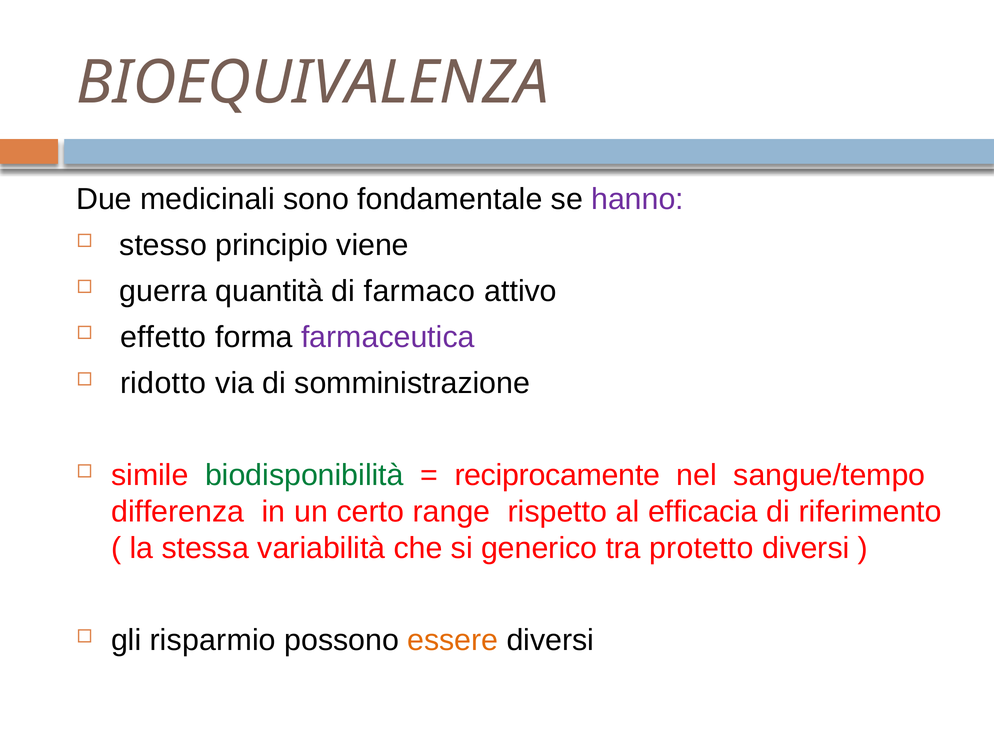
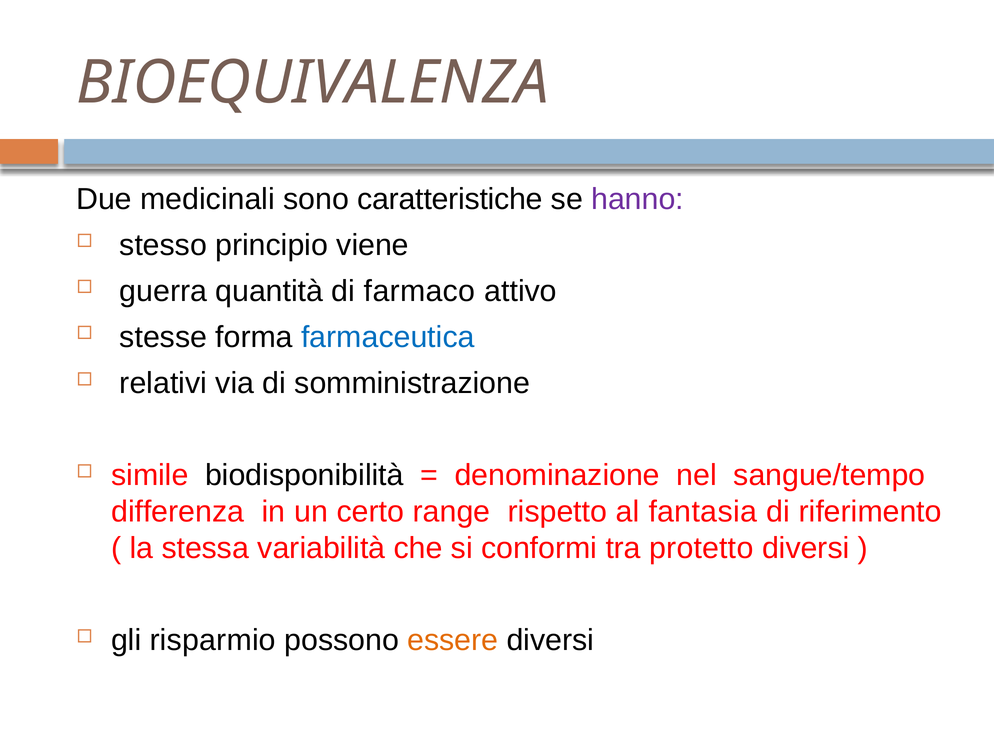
fondamentale: fondamentale -> caratteristiche
effetto: effetto -> stesse
farmaceutica colour: purple -> blue
ridotto: ridotto -> relativi
biodisponibilità colour: green -> black
reciprocamente: reciprocamente -> denominazione
efficacia: efficacia -> fantasia
generico: generico -> conformi
